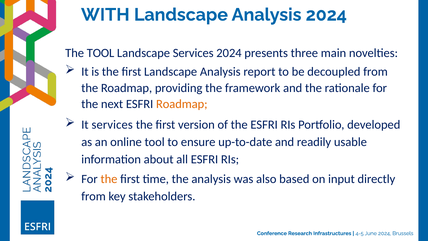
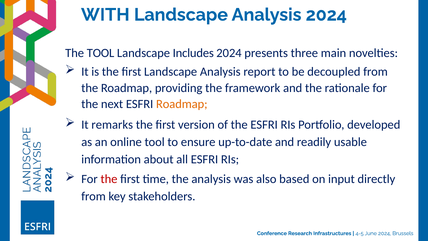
Landscape Services: Services -> Includes
It services: services -> remarks
the at (109, 179) colour: orange -> red
